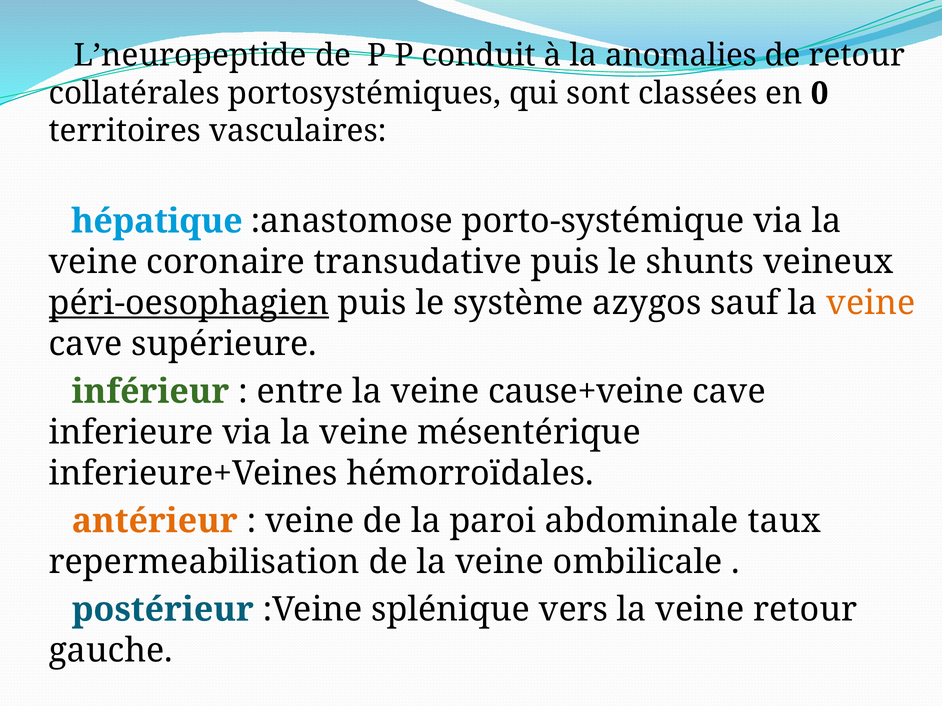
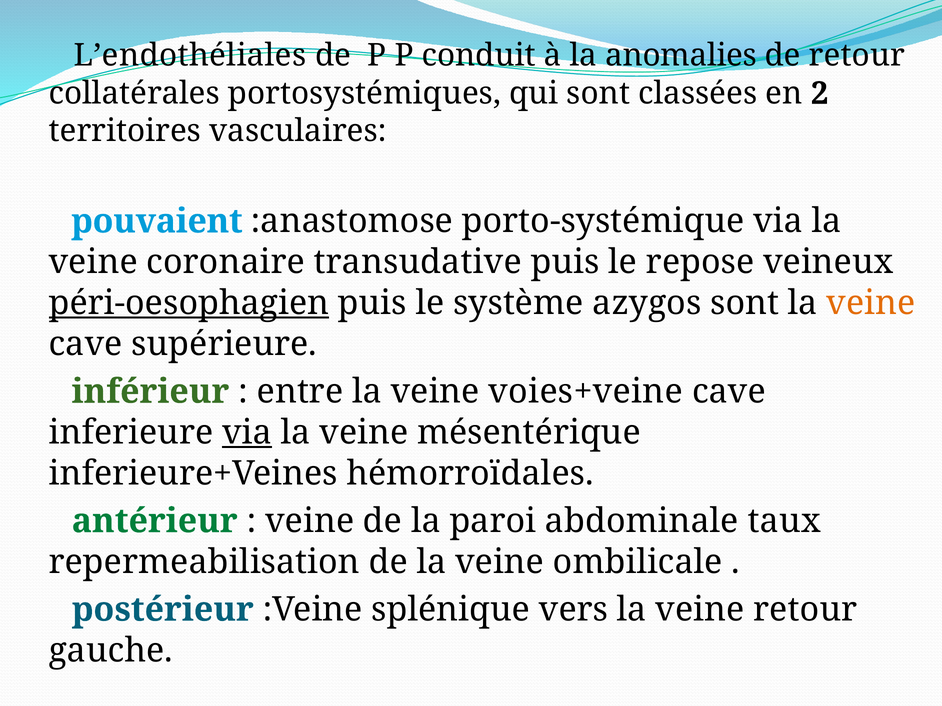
L’neuropeptide: L’neuropeptide -> L’endothéliales
0: 0 -> 2
hépatique: hépatique -> pouvaient
shunts: shunts -> repose
azygos sauf: sauf -> sont
cause+veine: cause+veine -> voies+veine
via at (247, 433) underline: none -> present
antérieur colour: orange -> green
